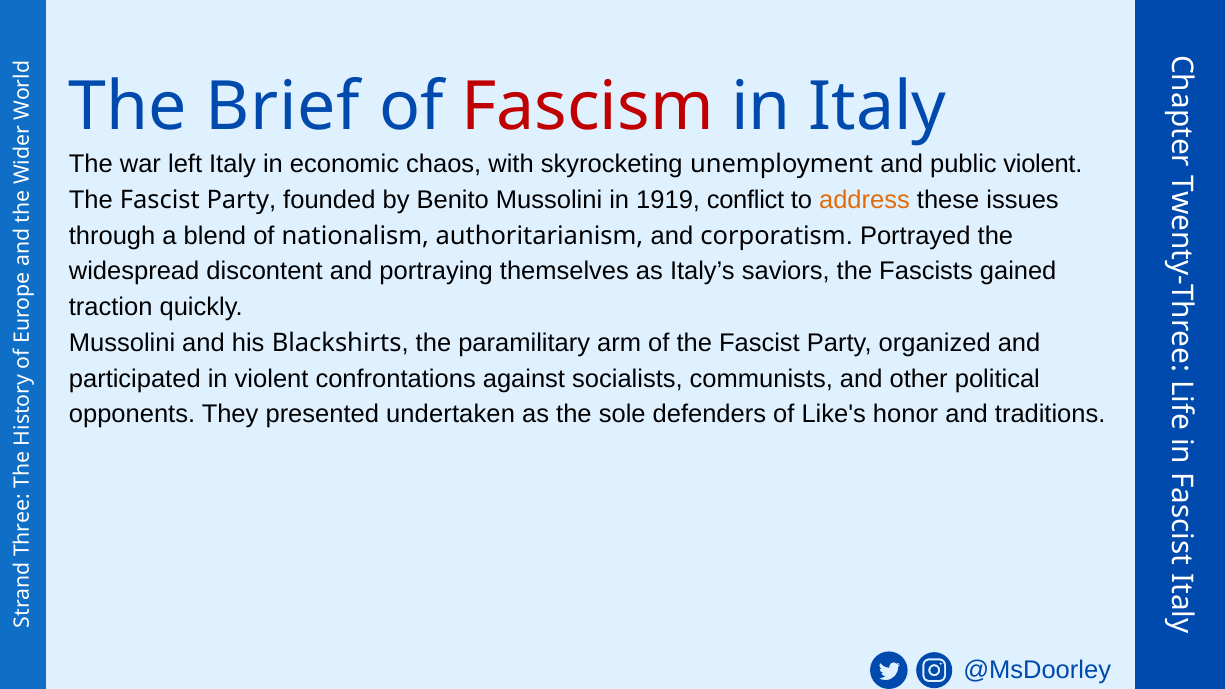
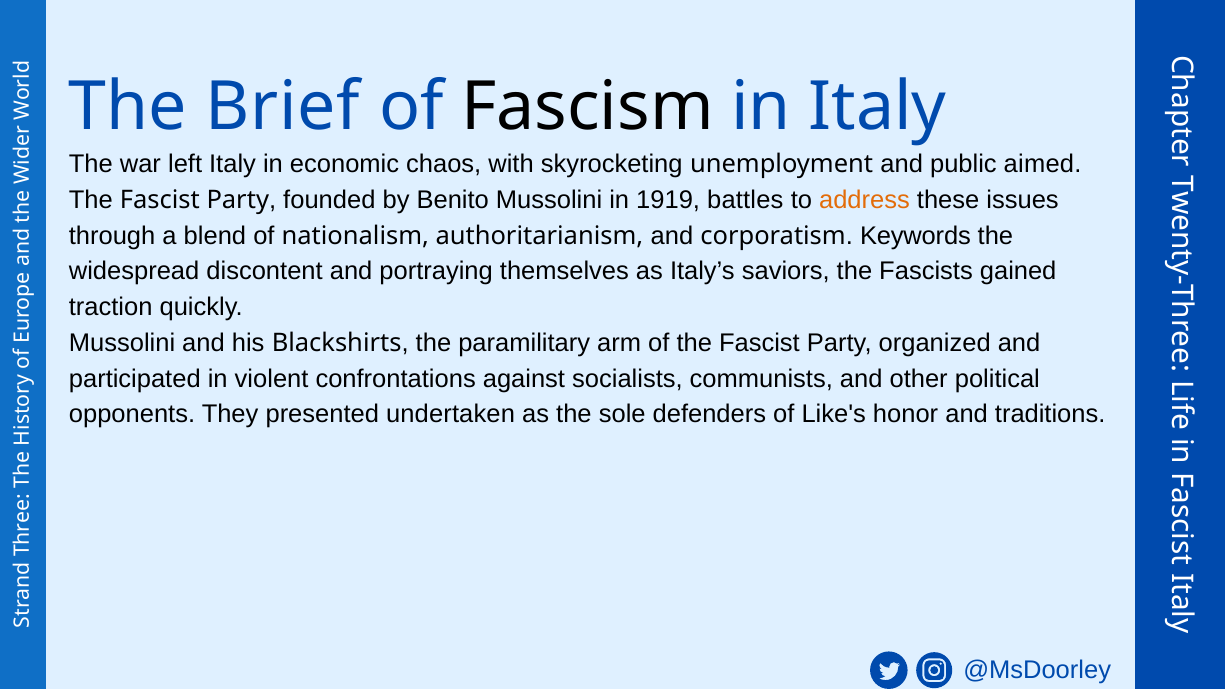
Fascism colour: red -> black
public violent: violent -> aimed
conflict: conflict -> battles
Portrayed: Portrayed -> Keywords
